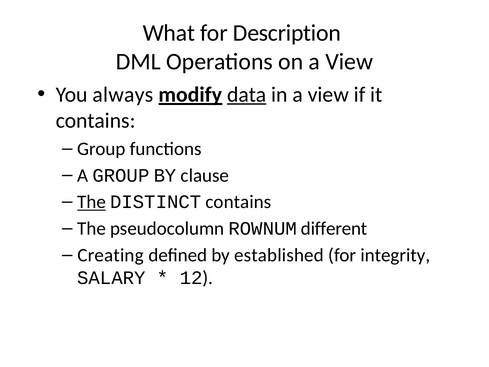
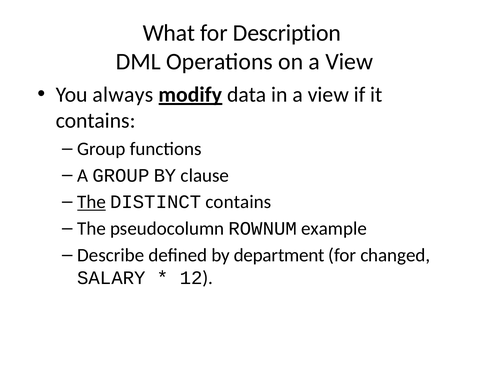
data underline: present -> none
different: different -> example
Creating: Creating -> Describe
established: established -> department
integrity: integrity -> changed
